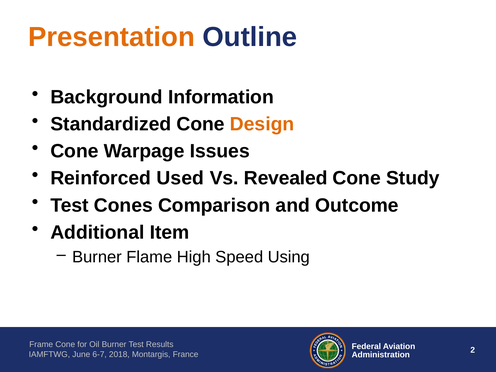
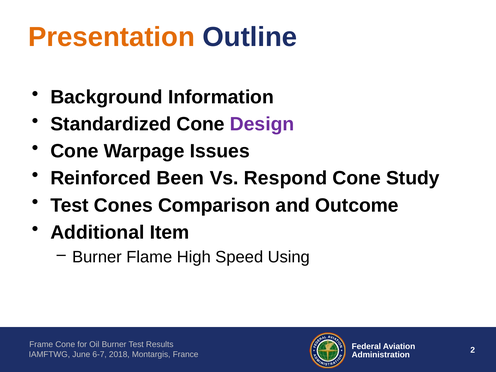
Design colour: orange -> purple
Used: Used -> Been
Revealed: Revealed -> Respond
